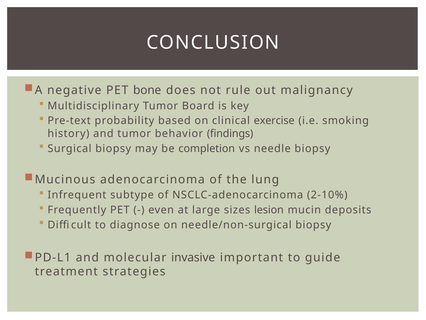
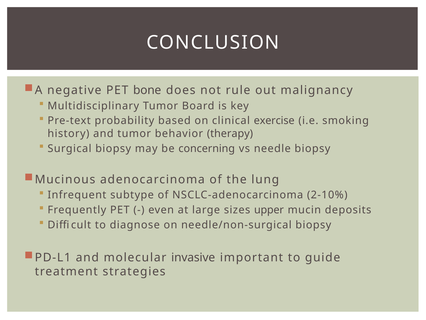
findings: findings -> therapy
completion: completion -> concerning
lesion: lesion -> upper
